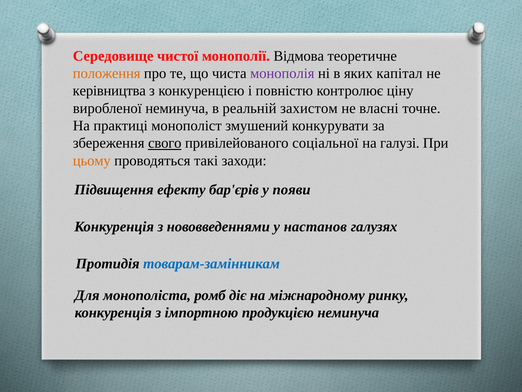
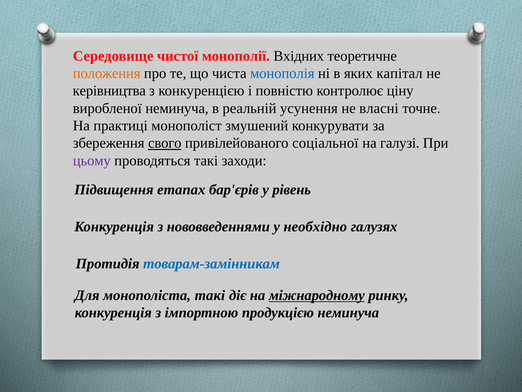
Відмова: Відмова -> Вхідних
монополія colour: purple -> blue
захистом: захистом -> усунення
цьому colour: orange -> purple
ефекту: ефекту -> етапах
появи: появи -> рівень
настанов: настанов -> необхідно
монополіста ромб: ромб -> такі
міжнародному underline: none -> present
